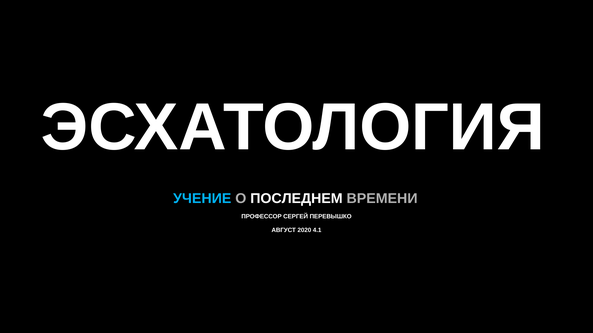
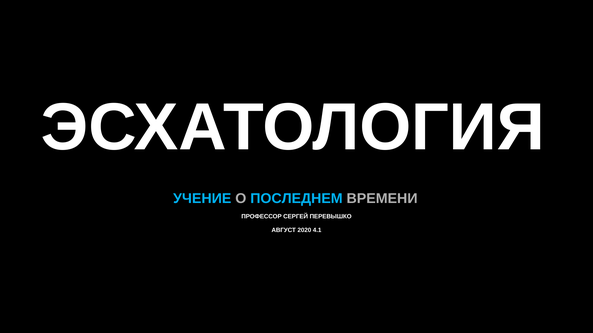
ПОСЛЕДНЕМ colour: white -> light blue
